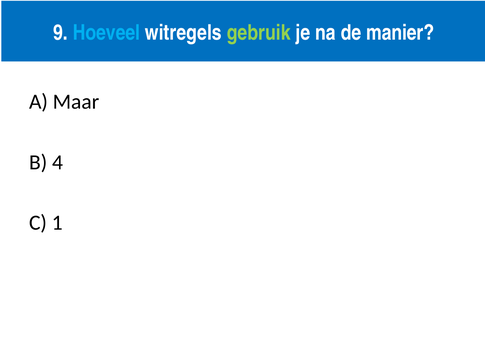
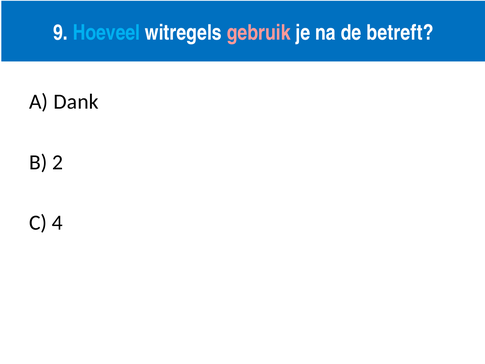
gebruik colour: light green -> pink
manier: manier -> betreft
Maar: Maar -> Dank
4: 4 -> 2
1: 1 -> 4
